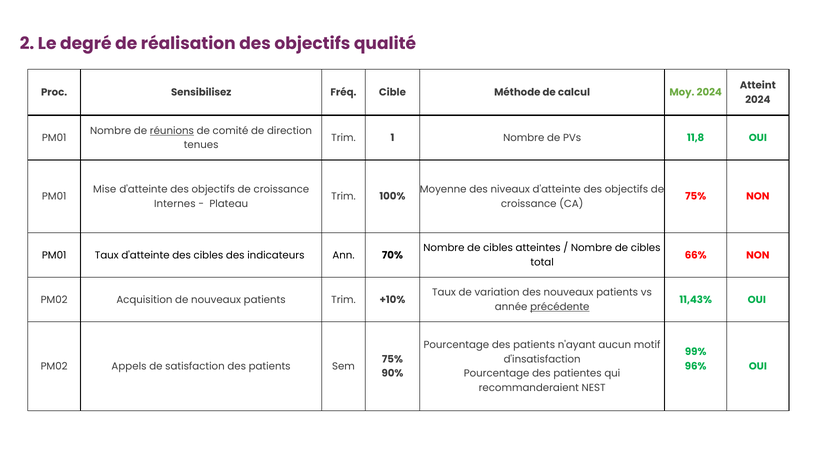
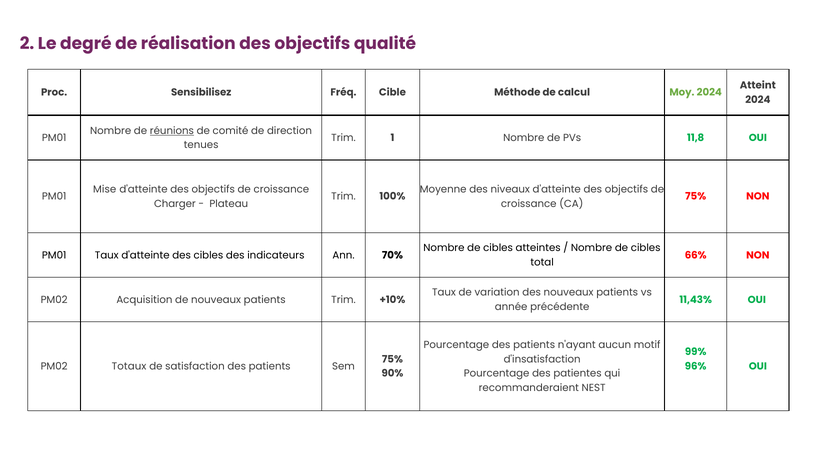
Internes: Internes -> Charger
précédente underline: present -> none
Appels: Appels -> Totaux
